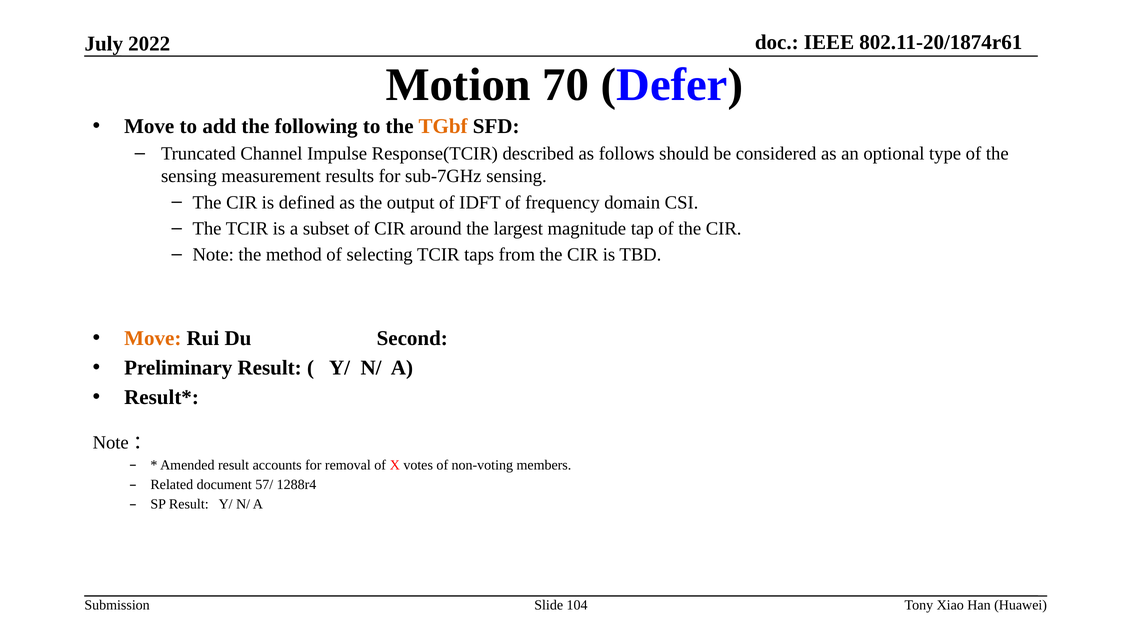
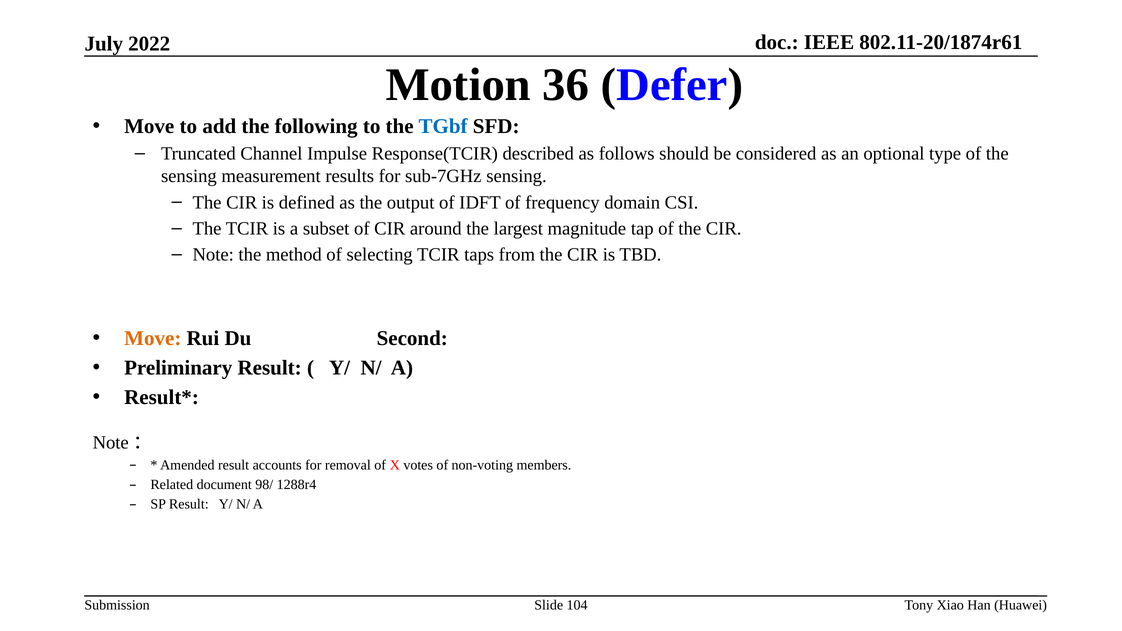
70: 70 -> 36
TGbf colour: orange -> blue
57/: 57/ -> 98/
